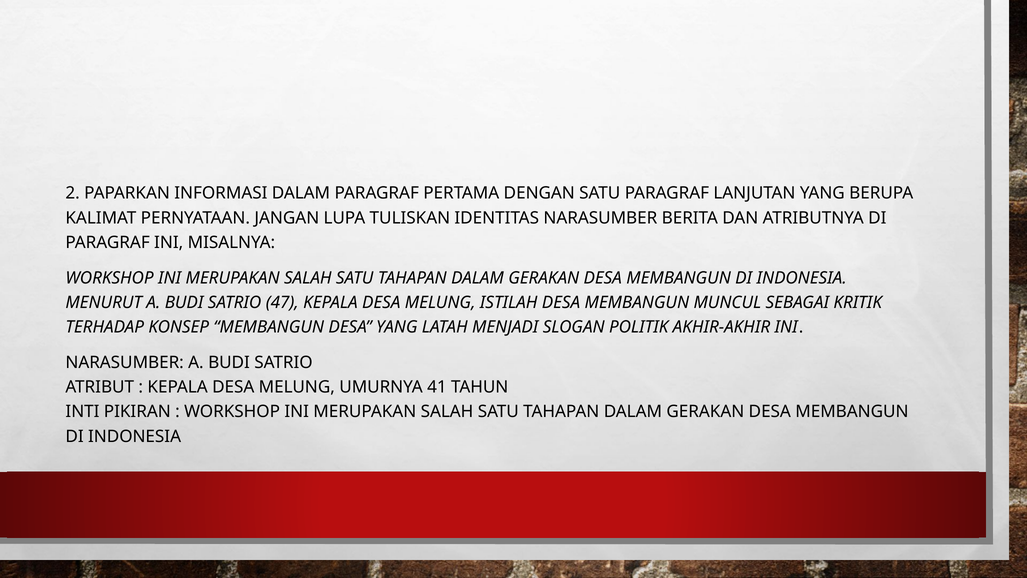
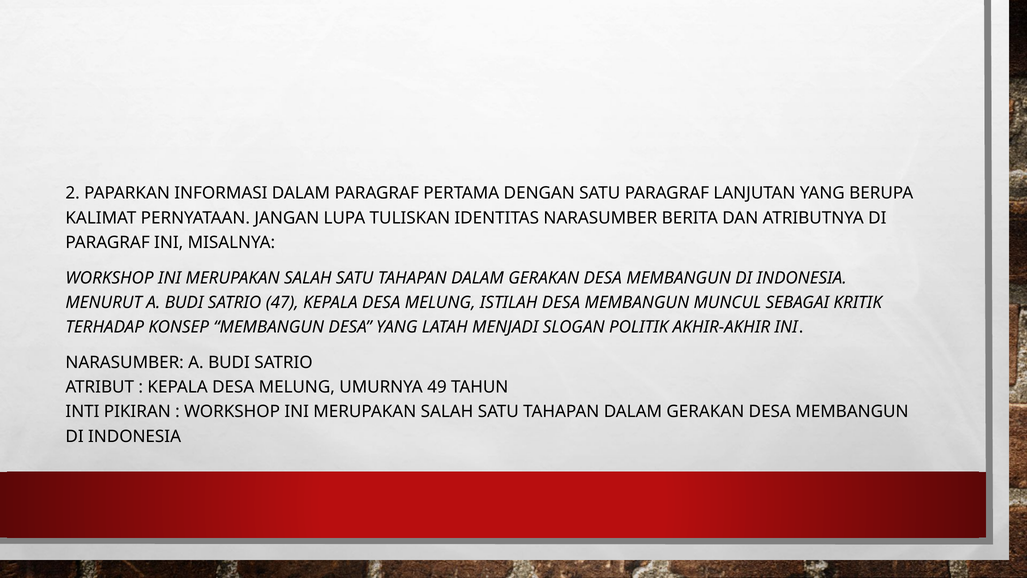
41: 41 -> 49
